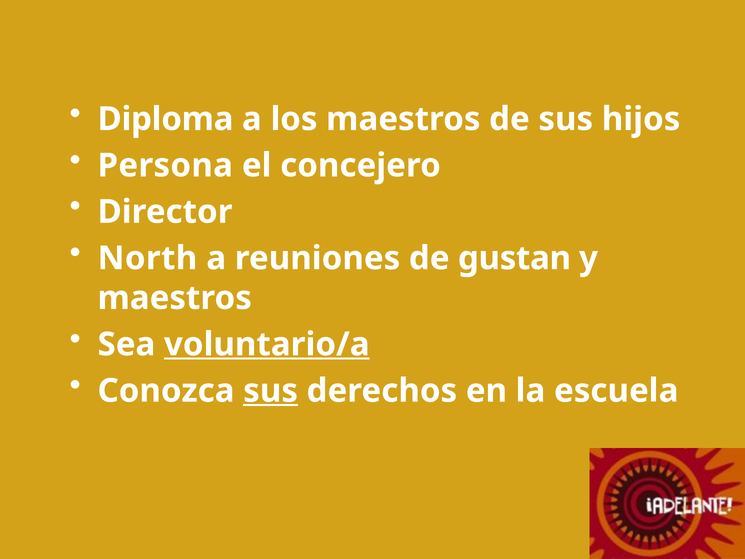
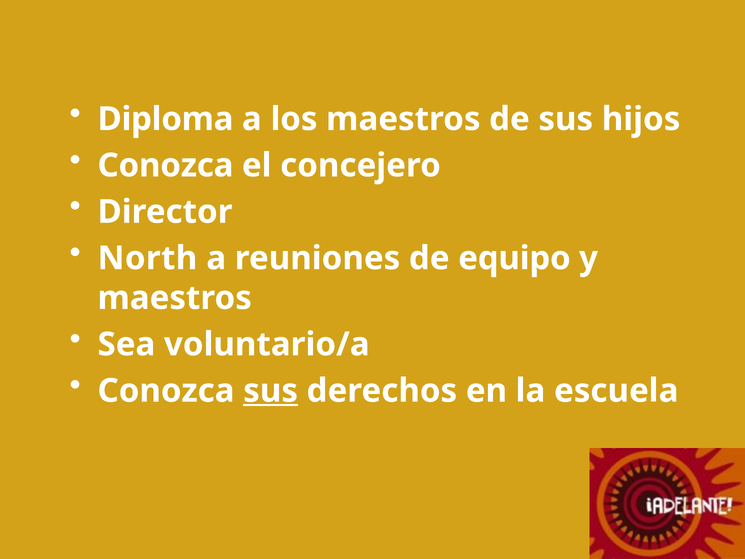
Persona at (165, 165): Persona -> Conozca
gustan: gustan -> equipo
voluntario/a underline: present -> none
